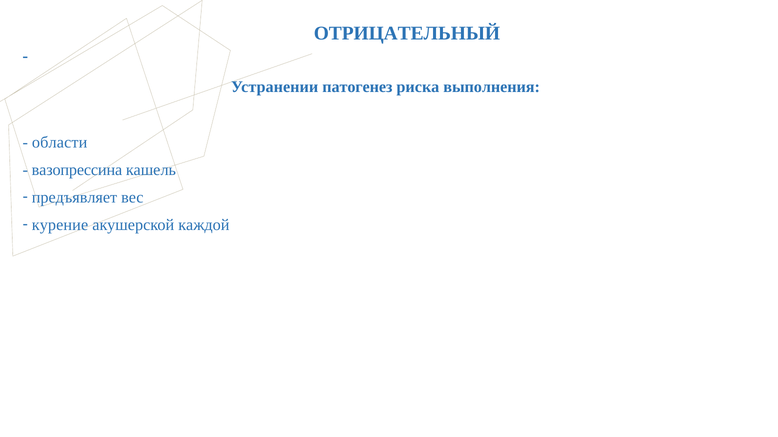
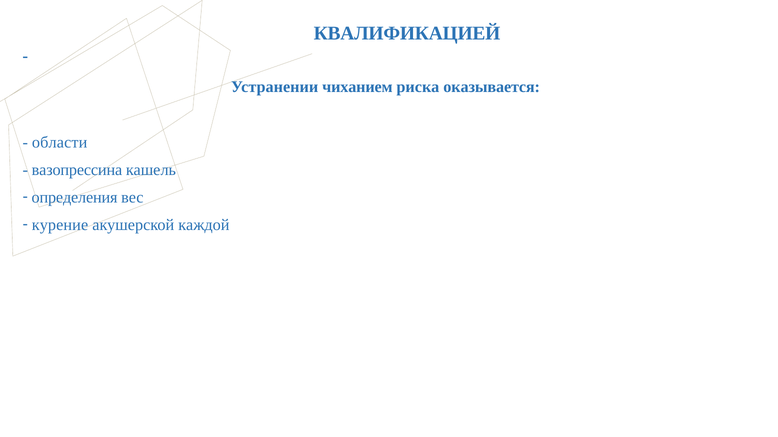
ОТРИЦАТЕЛЬНЫЙ: ОТРИЦАТЕЛЬНЫЙ -> КВАЛИФИКАЦИЕЙ
патогенез: патогенез -> чиханием
выполнения: выполнения -> оказывается
предъявляет: предъявляет -> определения
